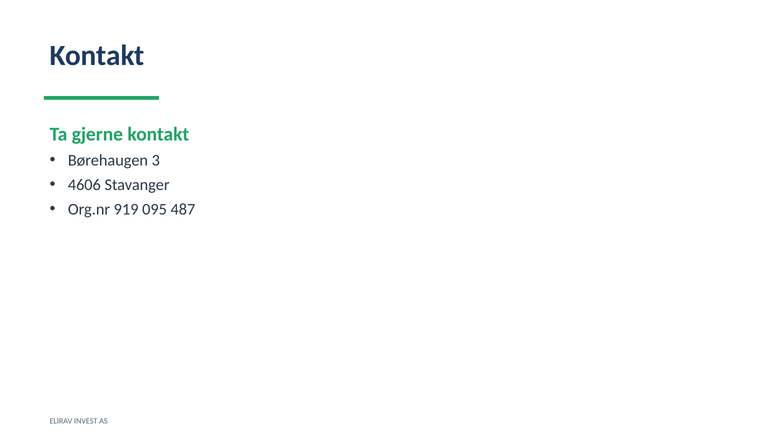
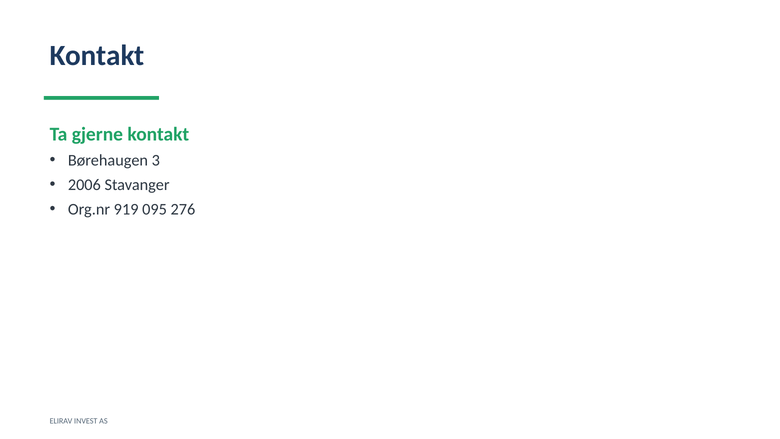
4606: 4606 -> 2006
487: 487 -> 276
